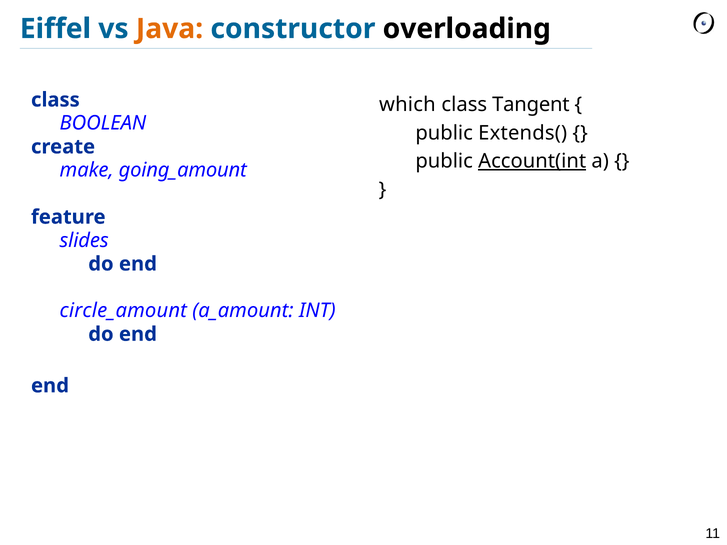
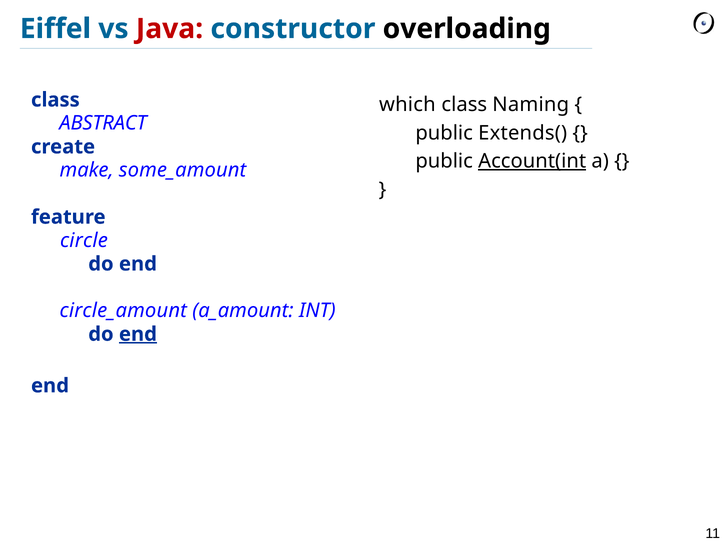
Java colour: orange -> red
Tangent: Tangent -> Naming
BOOLEAN: BOOLEAN -> ABSTRACT
going_amount: going_amount -> some_amount
slides: slides -> circle
end at (138, 334) underline: none -> present
